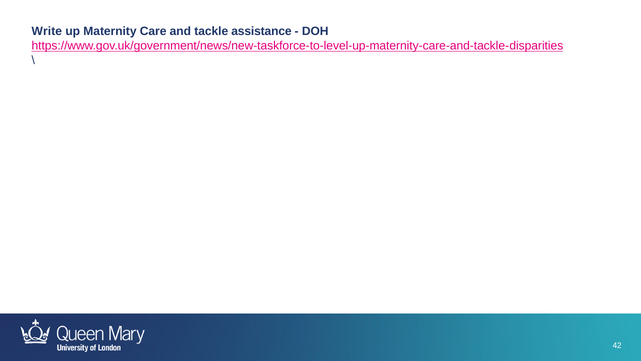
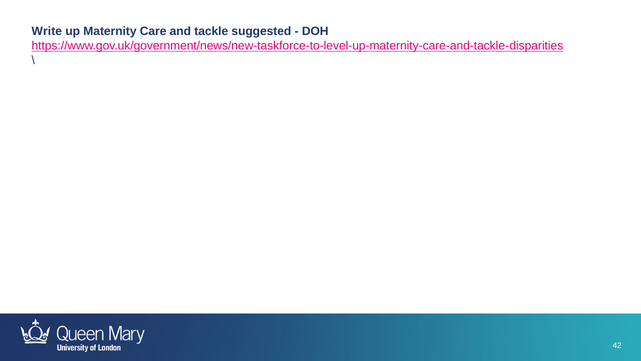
assistance: assistance -> suggested
